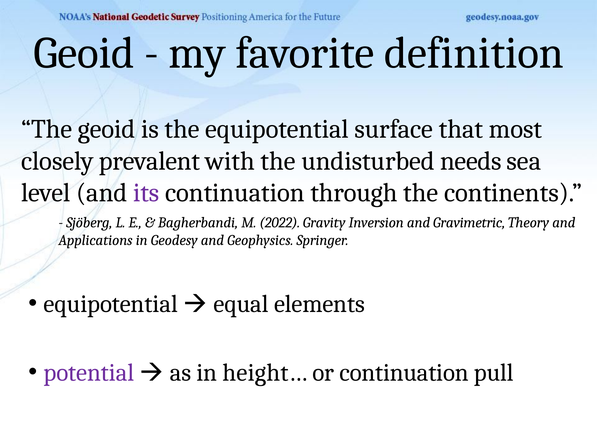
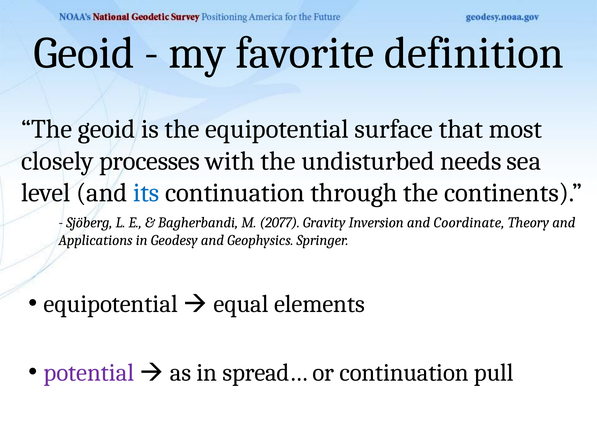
prevalent: prevalent -> processes
its colour: purple -> blue
2022: 2022 -> 2077
Gravimetric: Gravimetric -> Coordinate
height…: height… -> spread…
